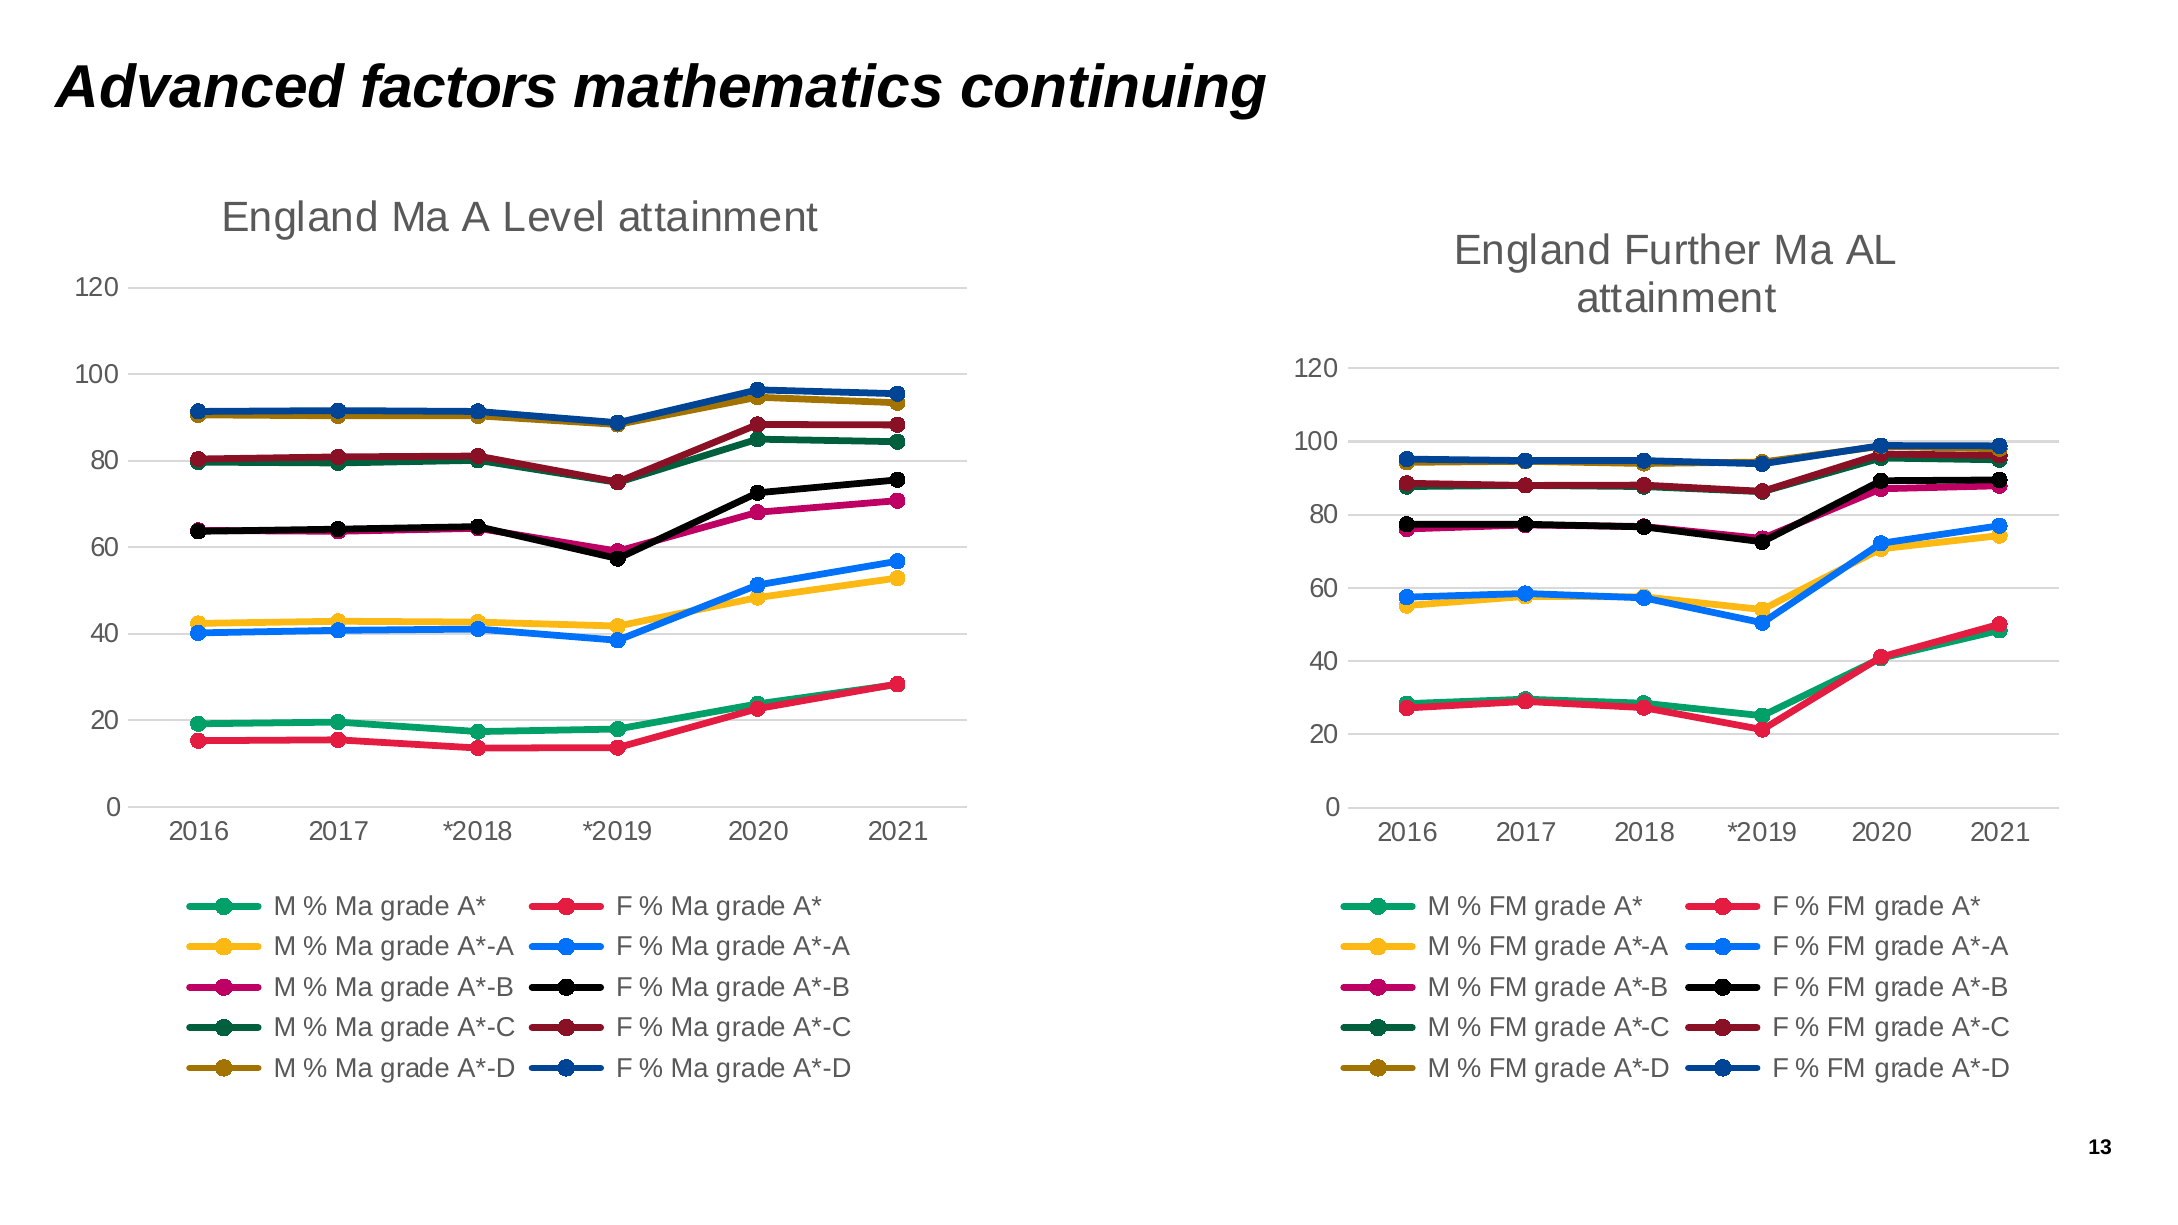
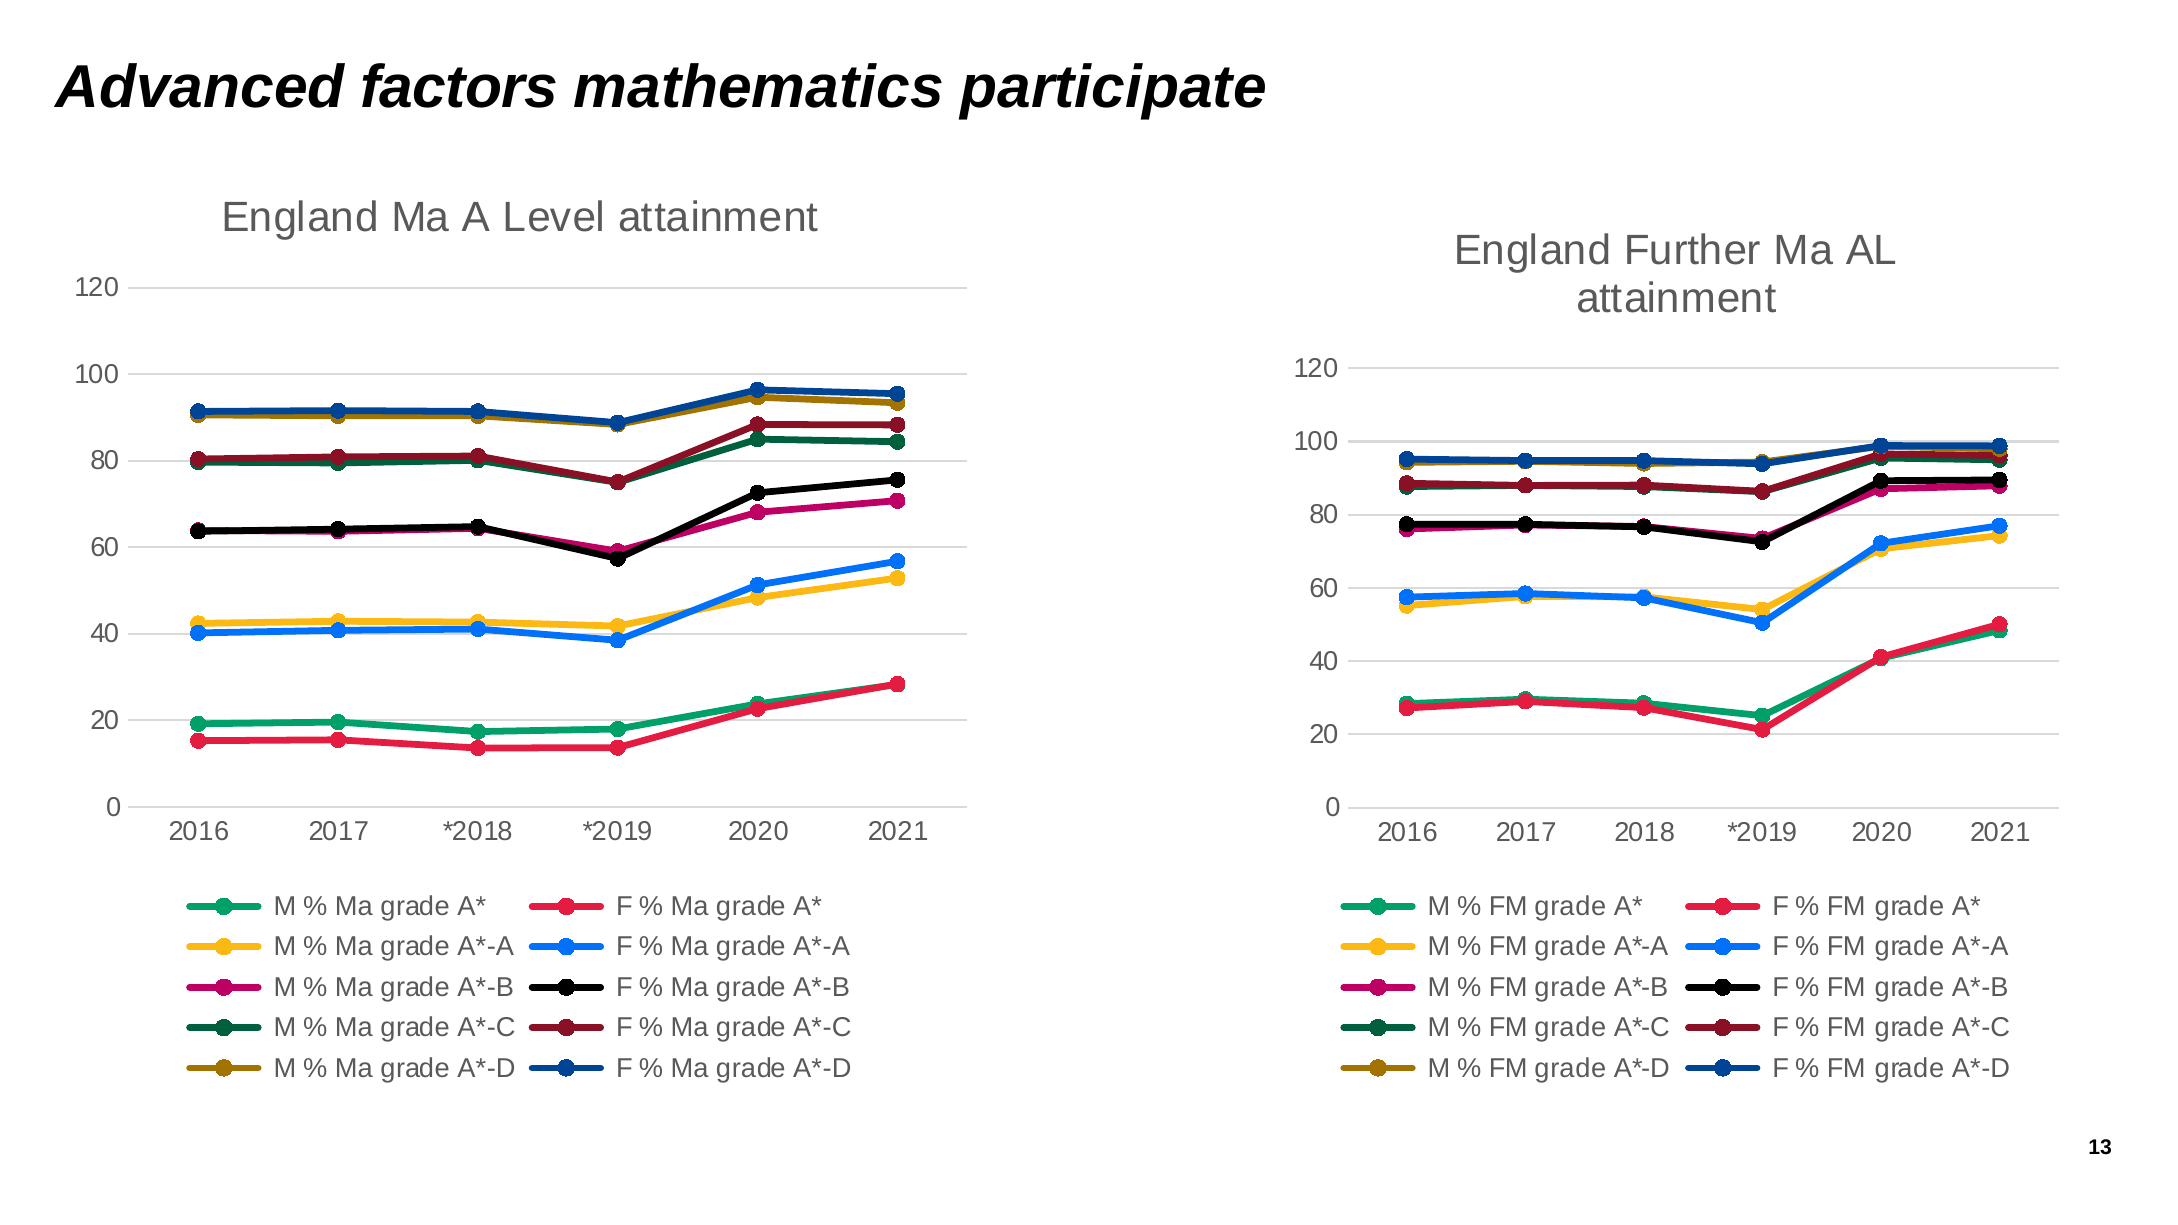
continuing: continuing -> participate
